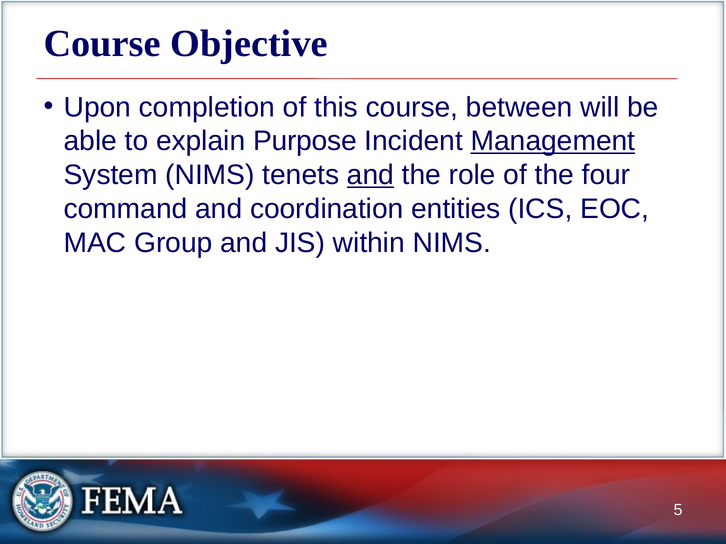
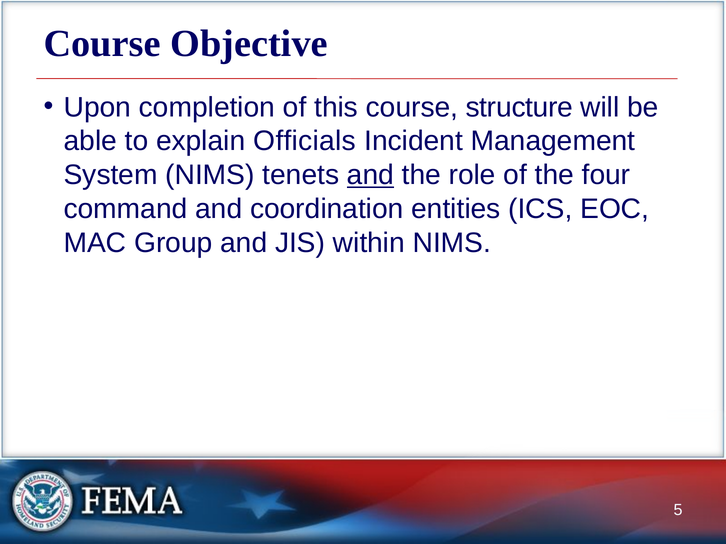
between: between -> structure
Purpose: Purpose -> Officials
Management underline: present -> none
